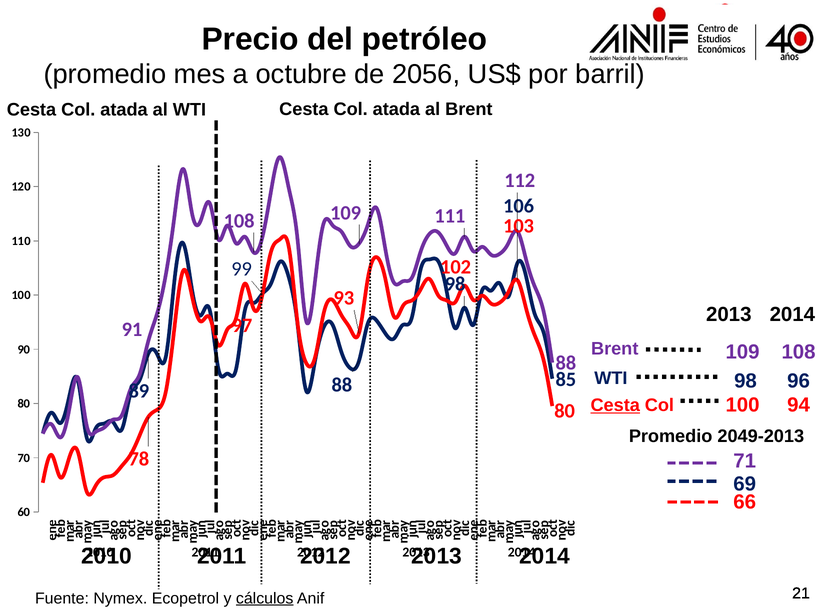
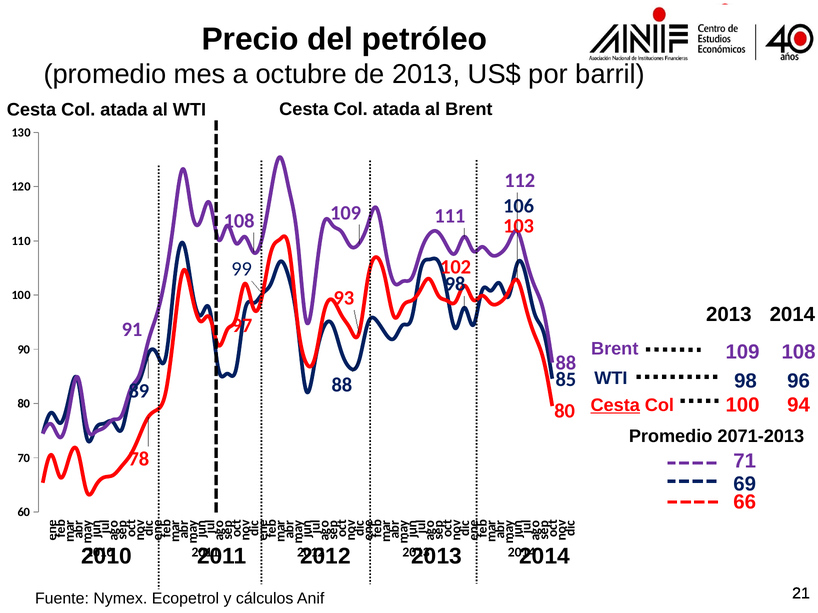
de 2056: 2056 -> 2013
2049-2013: 2049-2013 -> 2071-2013
cálculos underline: present -> none
